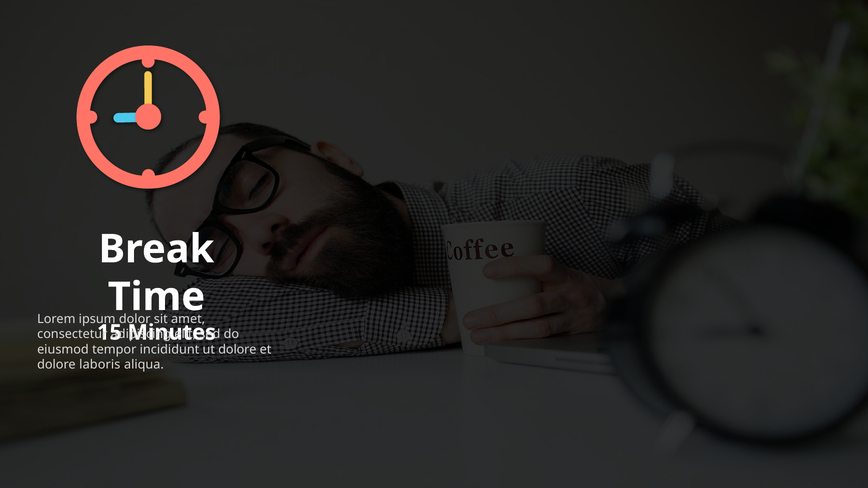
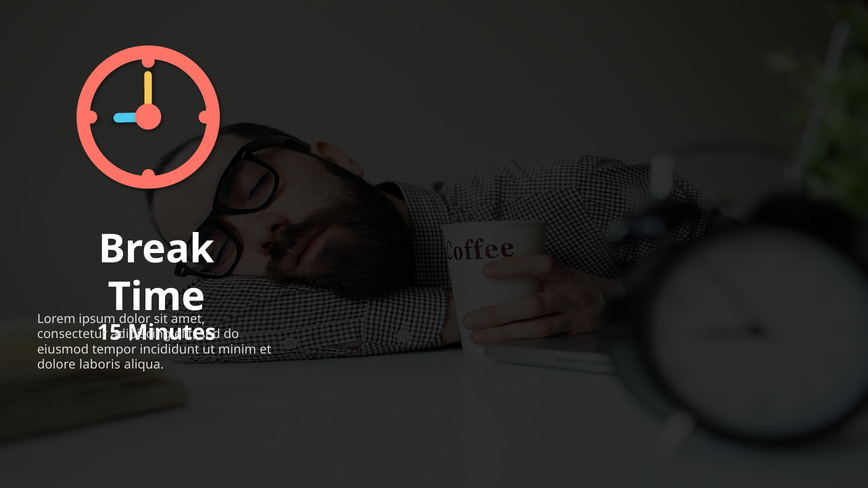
dolore at (237, 350): dolore -> minim
